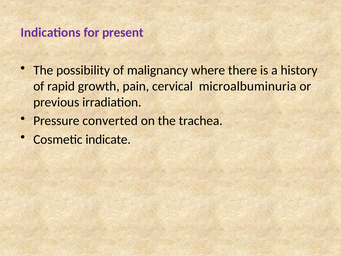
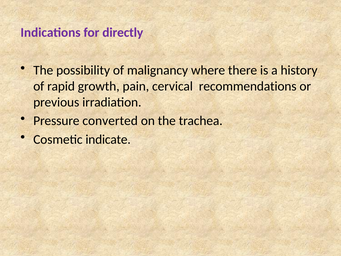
present: present -> directly
microalbuminuria: microalbuminuria -> recommendations
